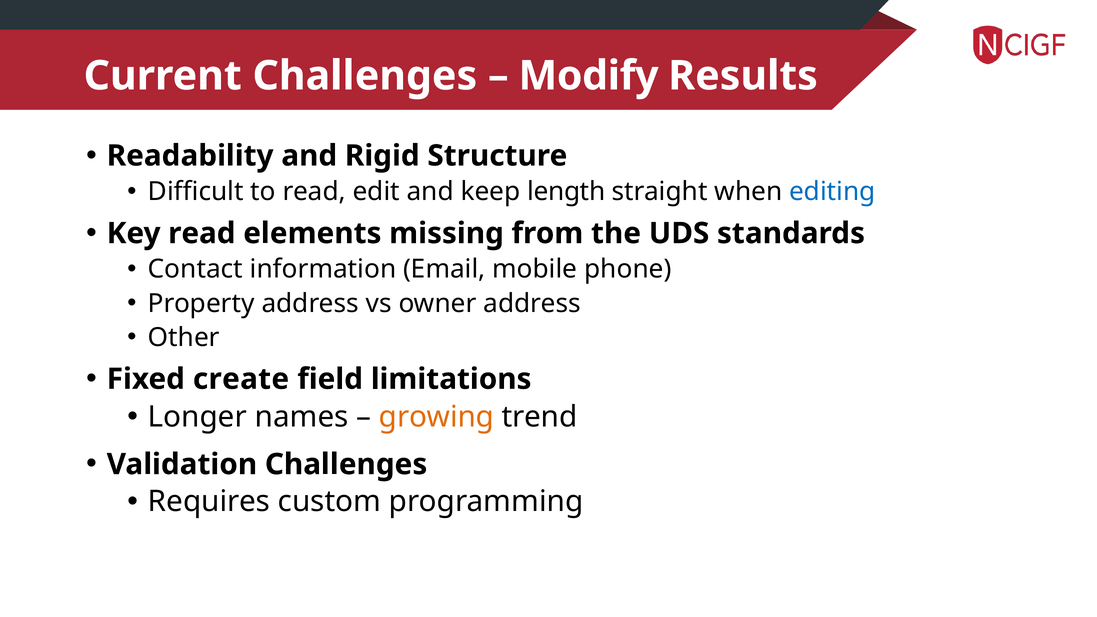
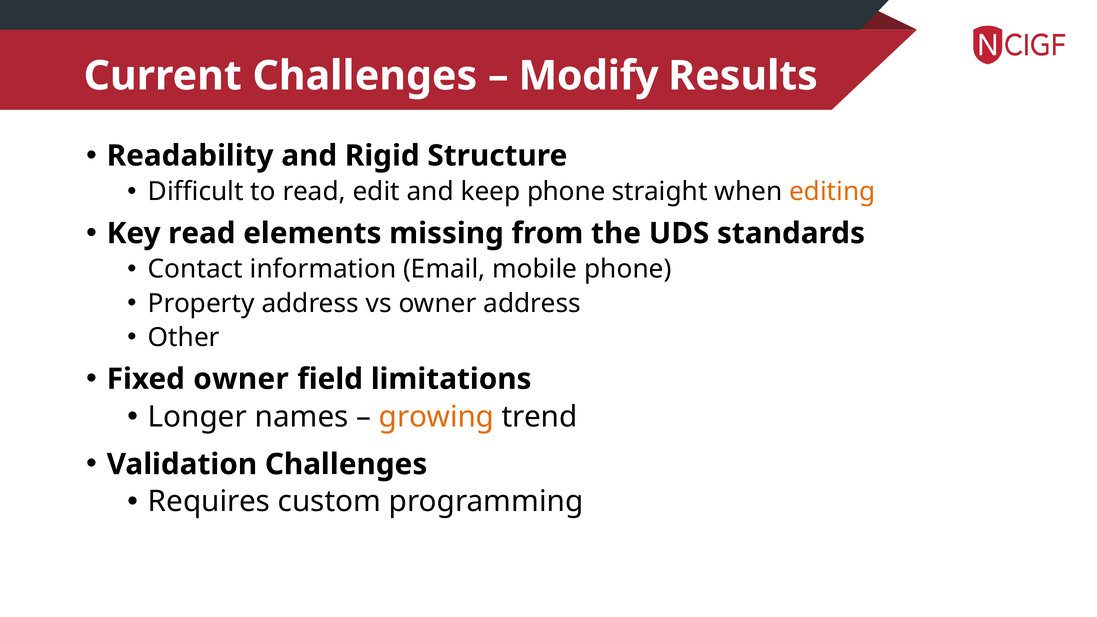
keep length: length -> phone
editing colour: blue -> orange
Fixed create: create -> owner
